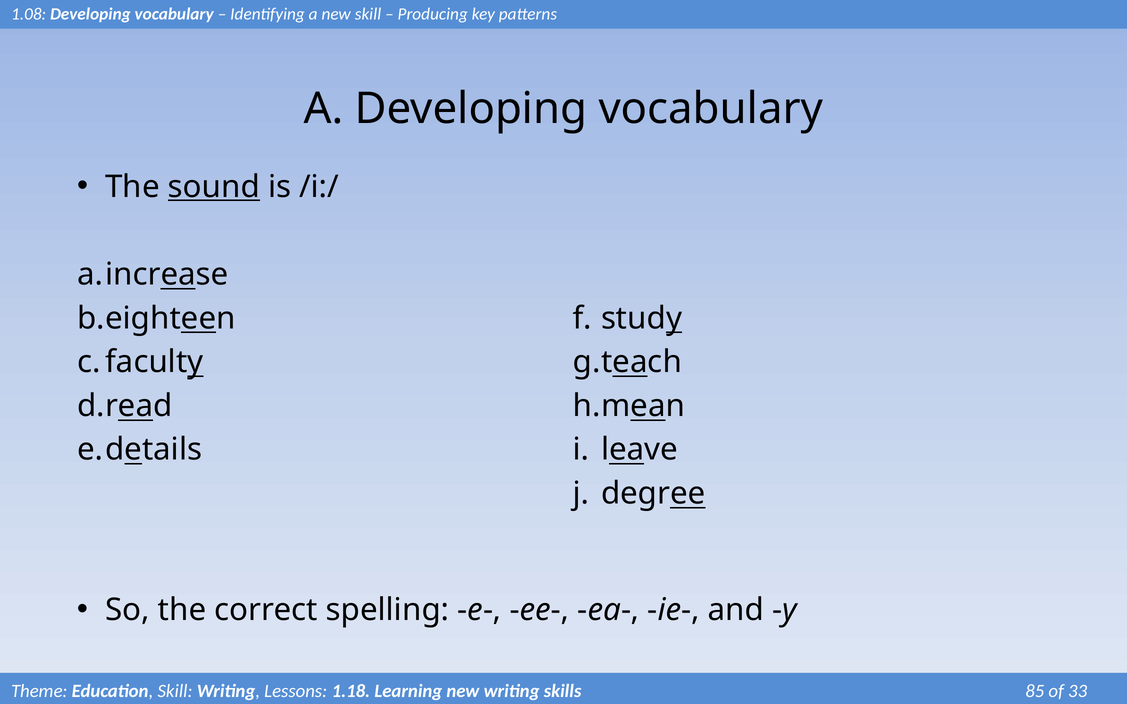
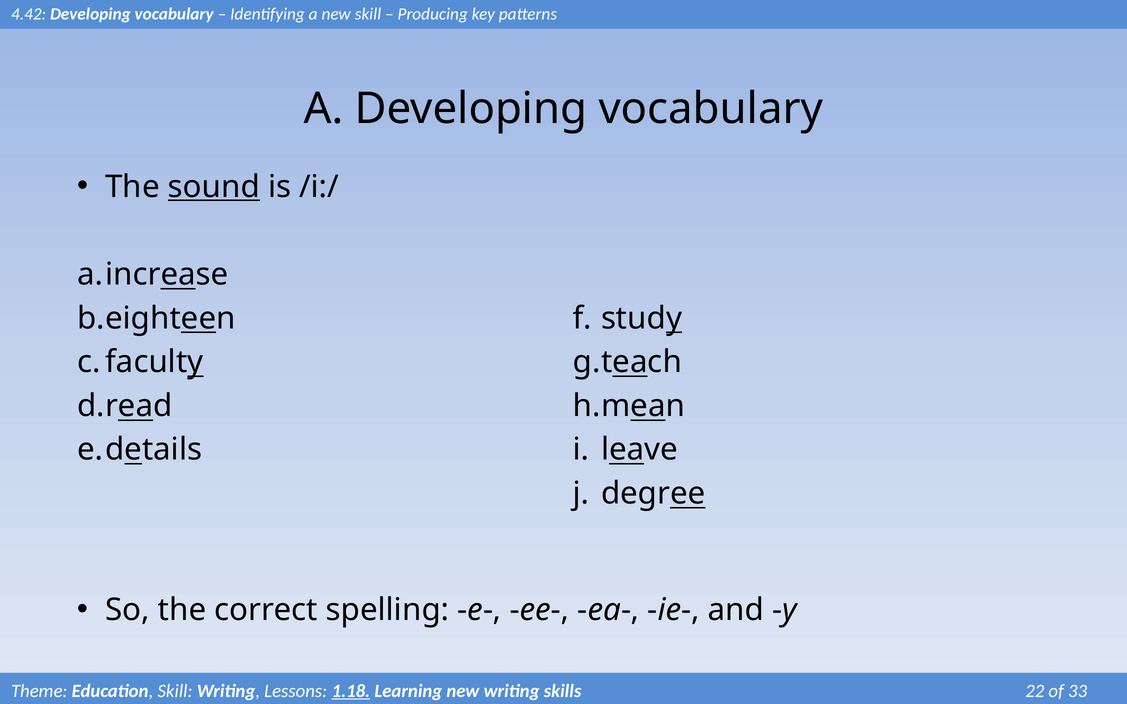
1.08: 1.08 -> 4.42
1.18 underline: none -> present
85: 85 -> 22
